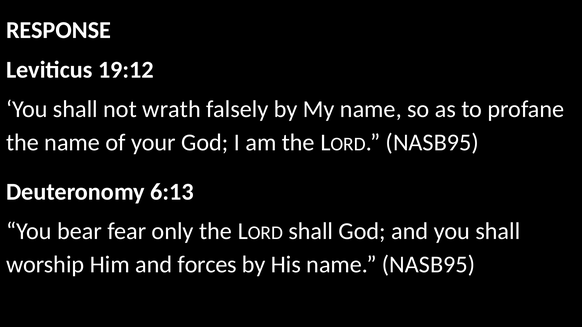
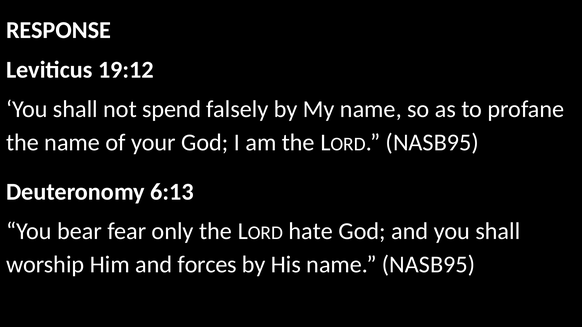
wrath: wrath -> spend
shall at (311, 231): shall -> hate
